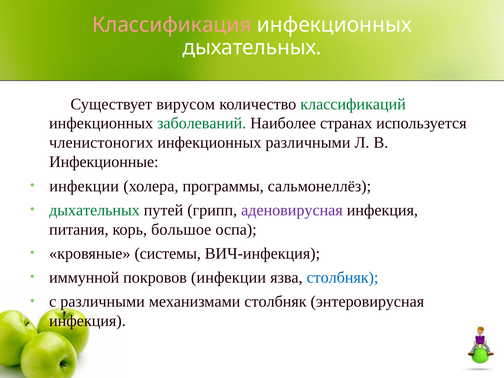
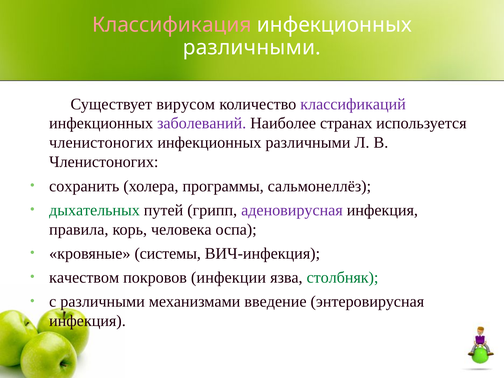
дыхательных at (252, 48): дыхательных -> различными
классификаций colour: green -> purple
заболеваний colour: green -> purple
Инфекционные at (104, 162): Инфекционные -> Членистоногих
инфекции at (84, 186): инфекции -> сохранить
питания: питания -> правила
большое: большое -> человека
иммунной: иммунной -> качеством
столбняк at (342, 278) colour: blue -> green
механизмами столбняк: столбняк -> введение
